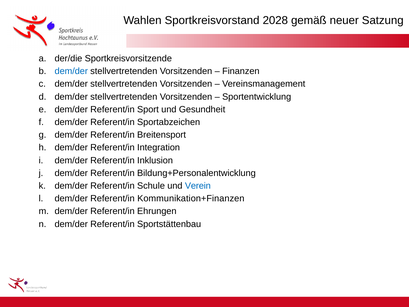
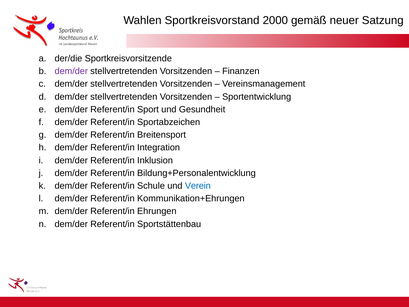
2028: 2028 -> 2000
dem/der at (71, 71) colour: blue -> purple
Kommunikation+Finanzen: Kommunikation+Finanzen -> Kommunikation+Ehrungen
